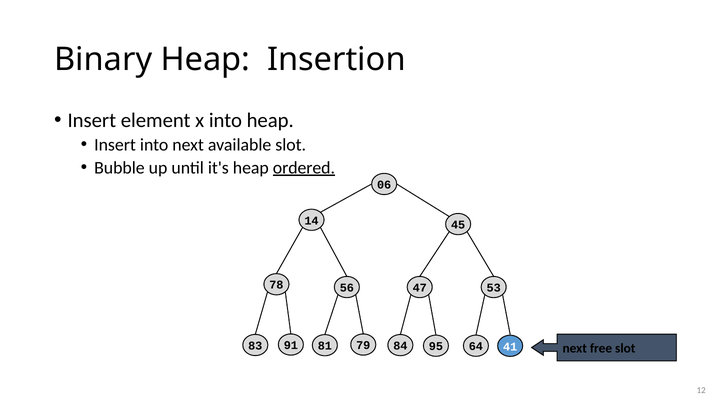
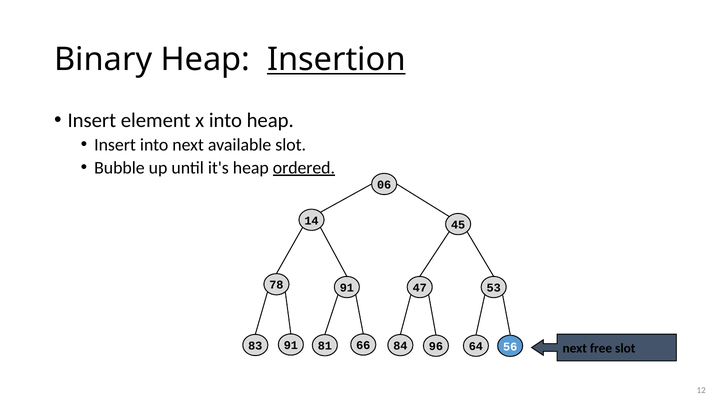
Insertion underline: none -> present
78 56: 56 -> 91
41: 41 -> 56
95: 95 -> 96
79: 79 -> 66
